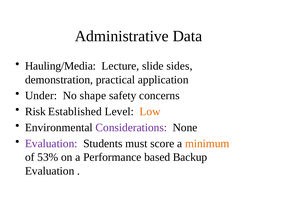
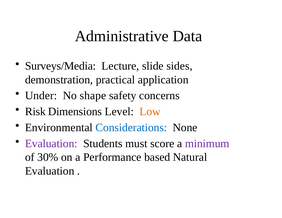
Hauling/Media: Hauling/Media -> Surveys/Media
Established: Established -> Dimensions
Considerations colour: purple -> blue
minimum colour: orange -> purple
53%: 53% -> 30%
Backup: Backup -> Natural
